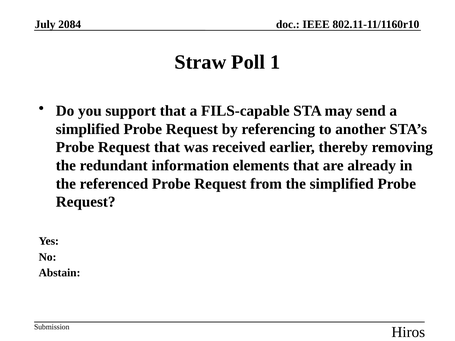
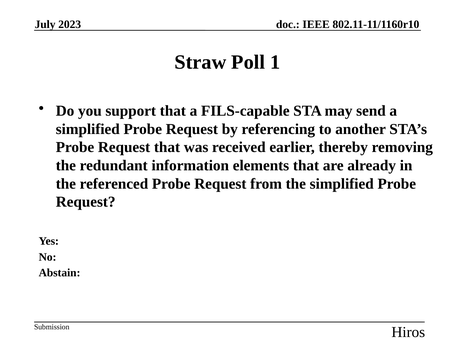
2084: 2084 -> 2023
